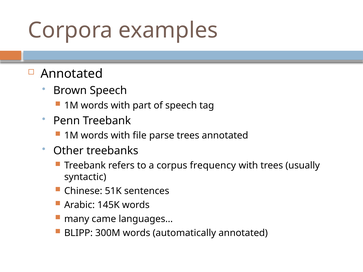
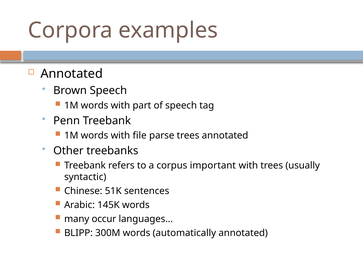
frequency: frequency -> important
came: came -> occur
